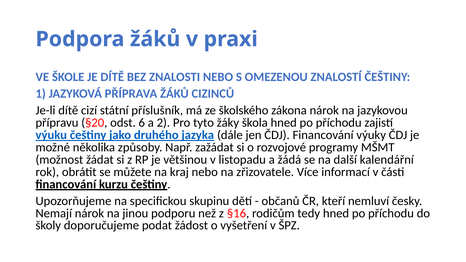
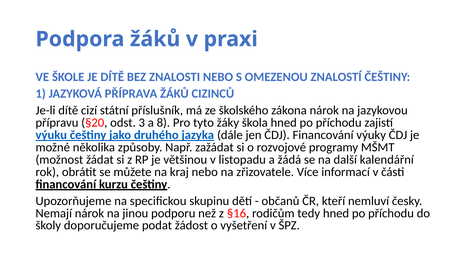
6: 6 -> 3
2: 2 -> 8
